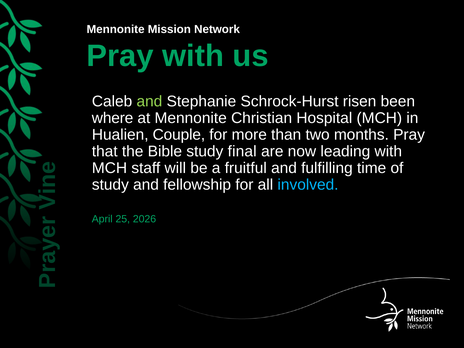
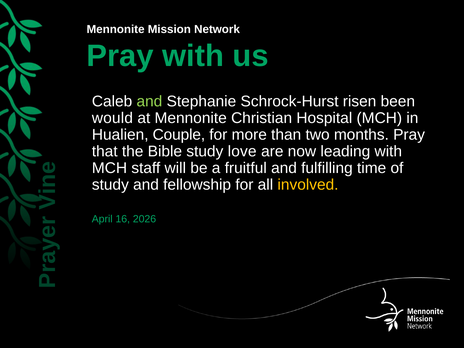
where: where -> would
final: final -> love
involved colour: light blue -> yellow
25: 25 -> 16
